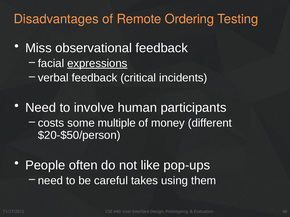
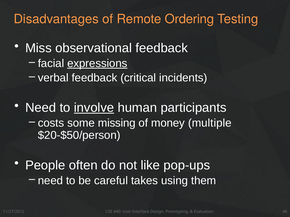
involve underline: none -> present
multiple: multiple -> missing
different: different -> multiple
